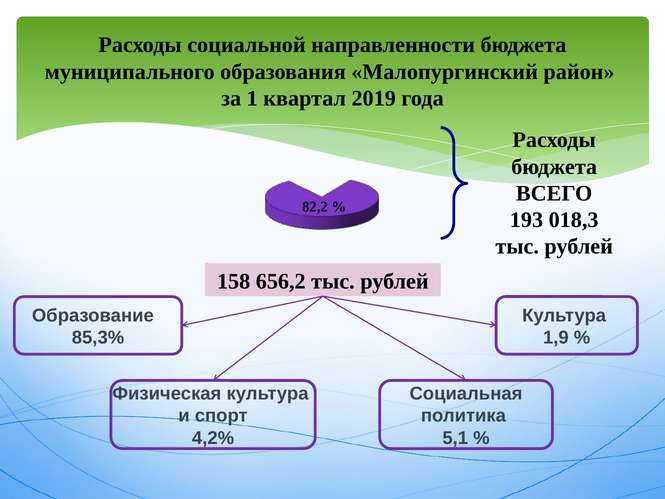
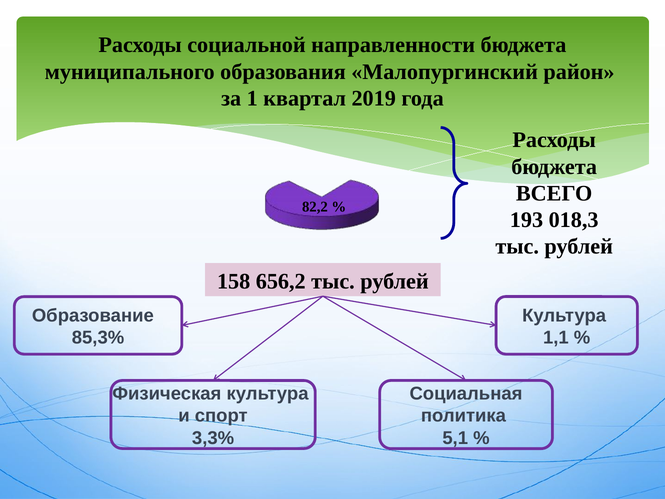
1,9: 1,9 -> 1,1
4,2%: 4,2% -> 3,3%
